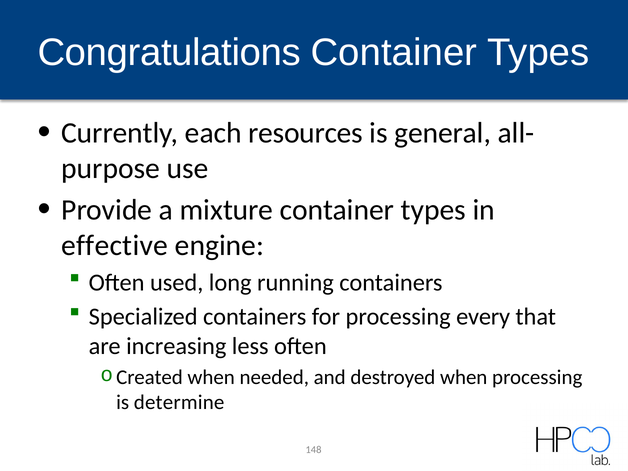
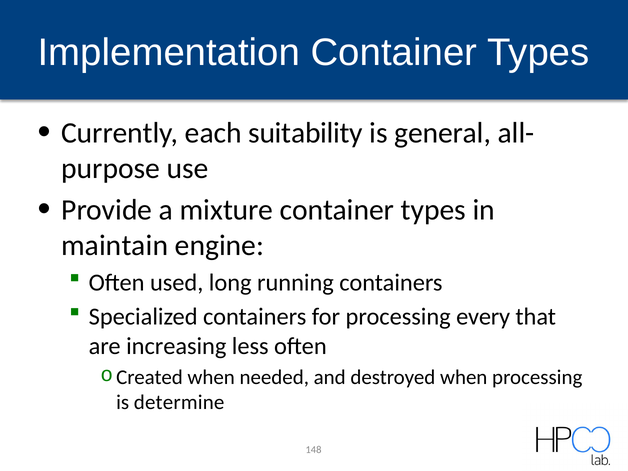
Congratulations: Congratulations -> Implementation
resources: resources -> suitability
effective: effective -> maintain
